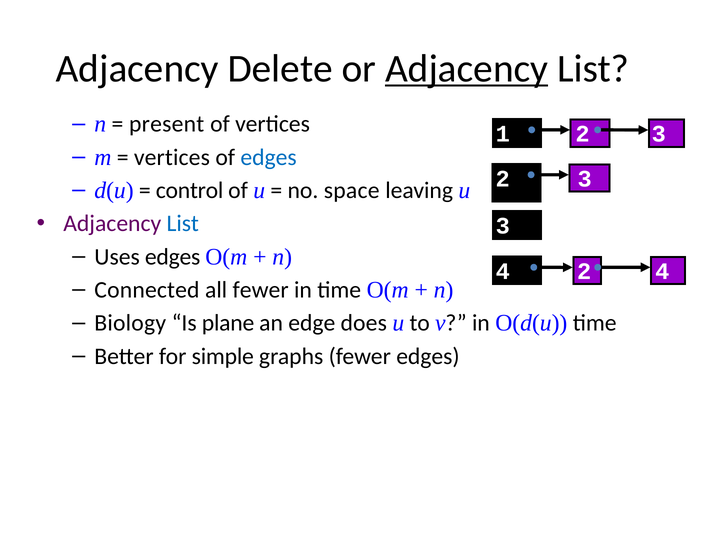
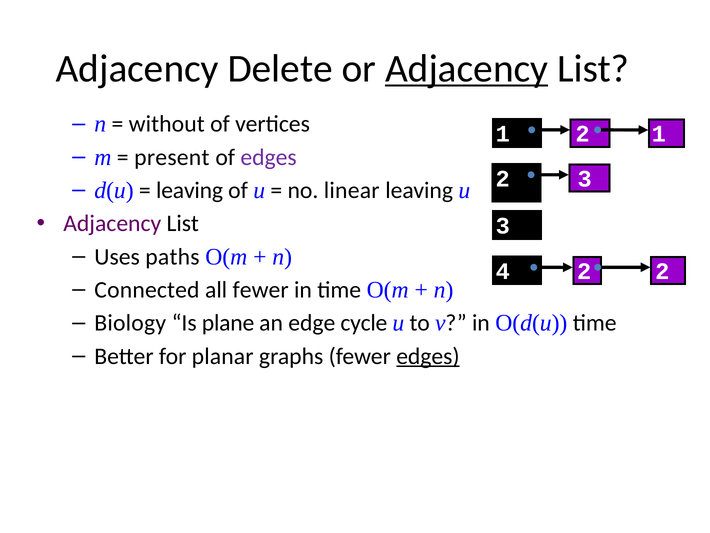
present: present -> without
3 at (659, 134): 3 -> 1
vertices at (172, 157): vertices -> present
edges at (269, 157) colour: blue -> purple
control at (190, 190): control -> leaving
space: space -> linear
List at (183, 223) colour: blue -> black
Uses edges: edges -> paths
4 at (662, 271): 4 -> 2
does: does -> cycle
simple: simple -> planar
edges at (428, 356) underline: none -> present
